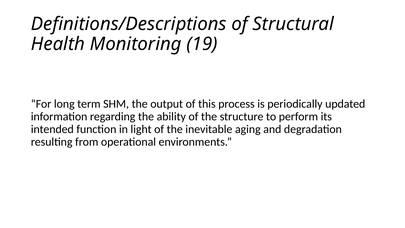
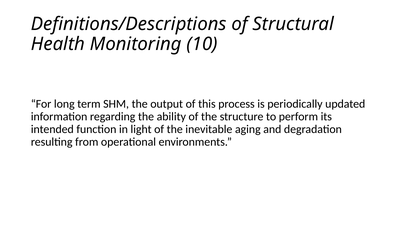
19: 19 -> 10
